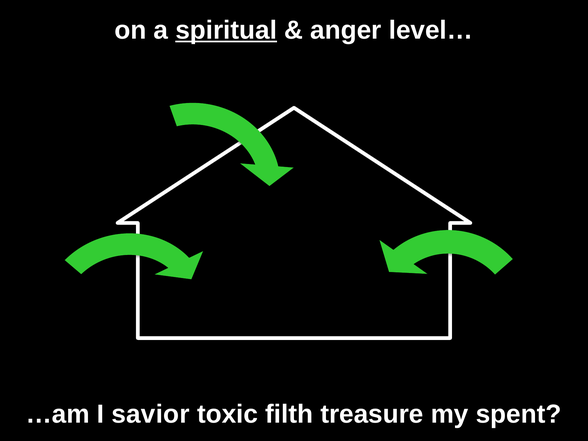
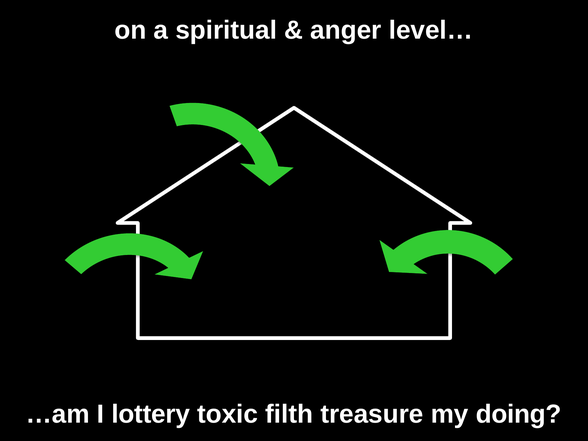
spiritual underline: present -> none
savior: savior -> lottery
spent: spent -> doing
